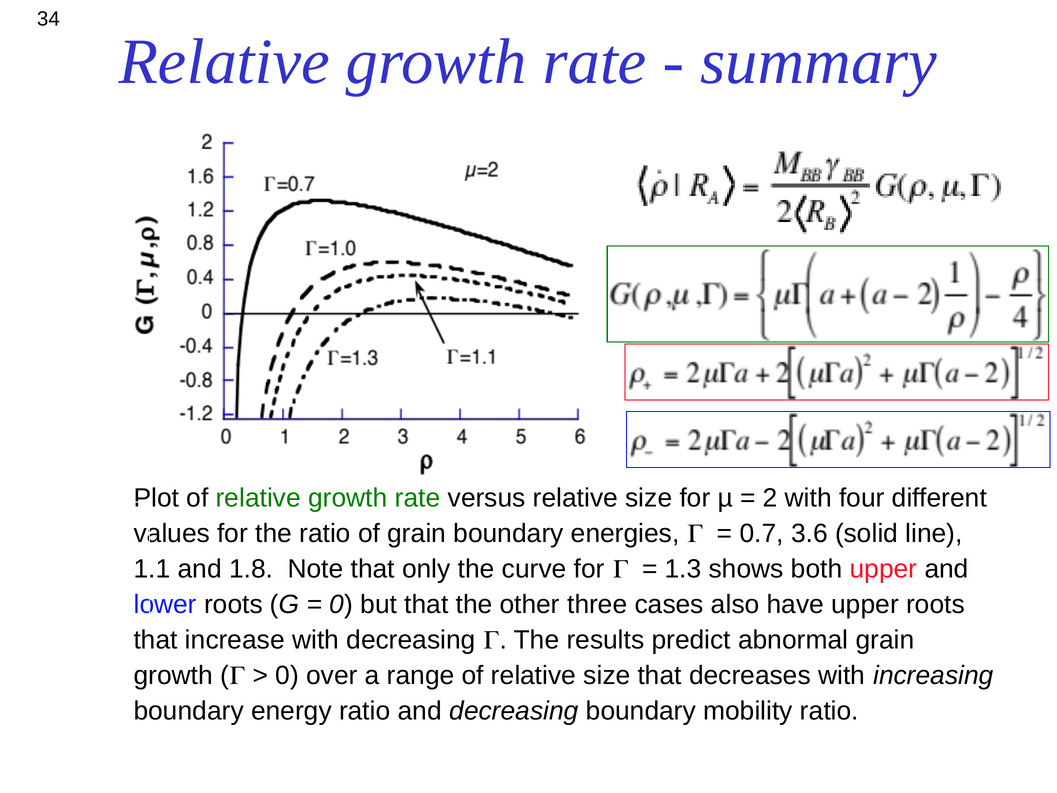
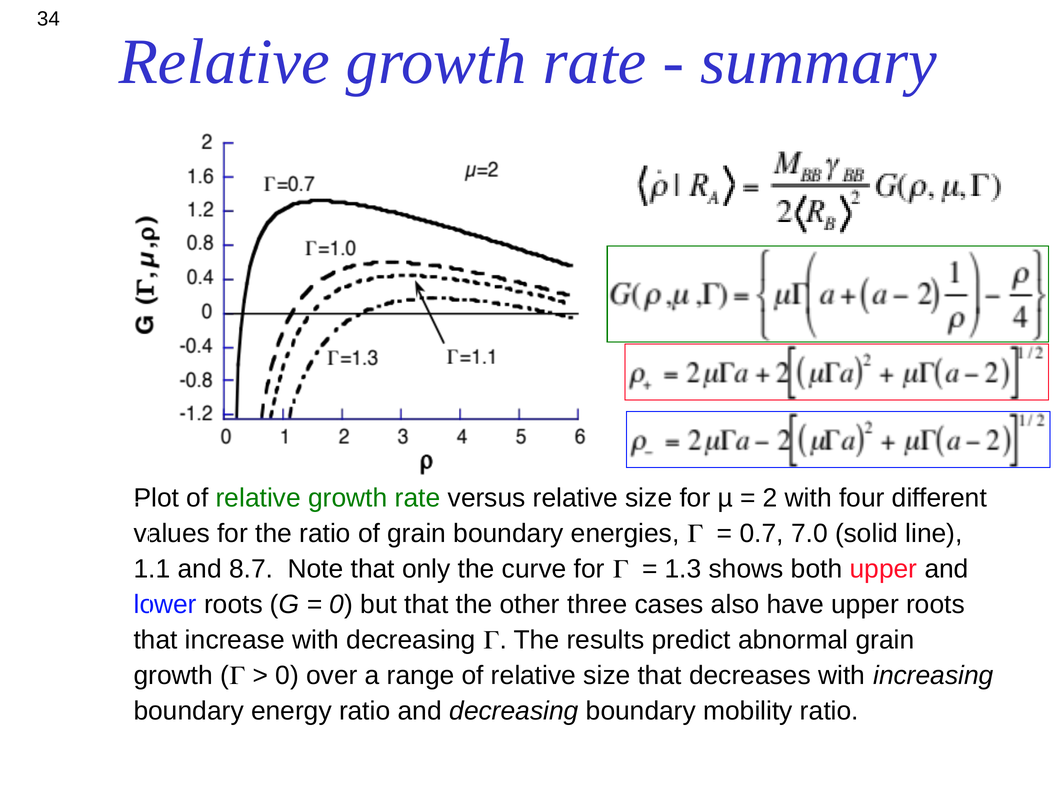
3.6: 3.6 -> 7.0
1.8: 1.8 -> 8.7
